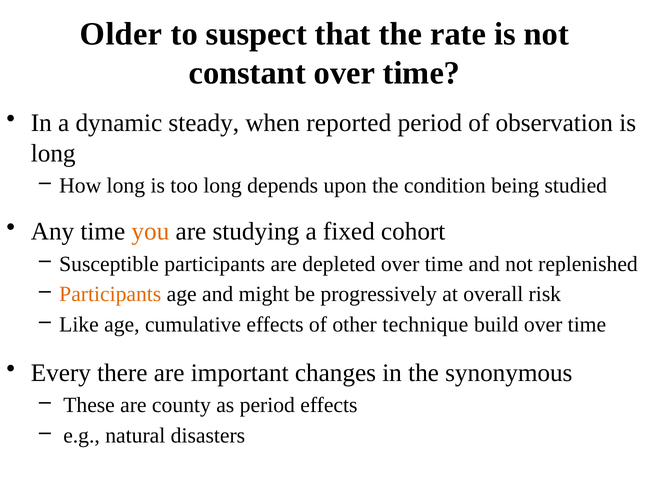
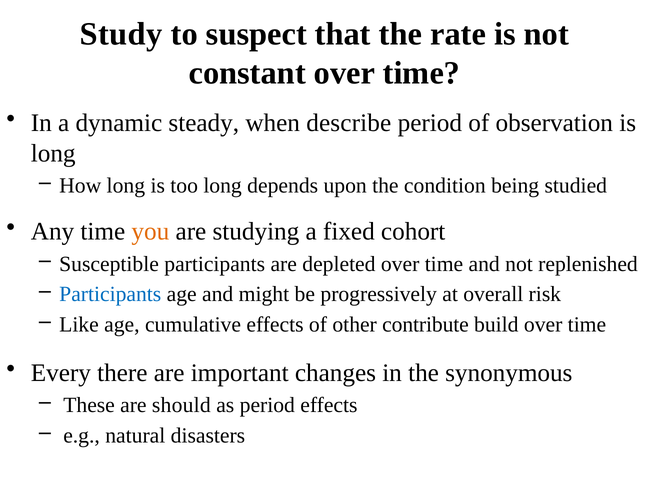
Older: Older -> Study
reported: reported -> describe
Participants at (110, 294) colour: orange -> blue
technique: technique -> contribute
county: county -> should
